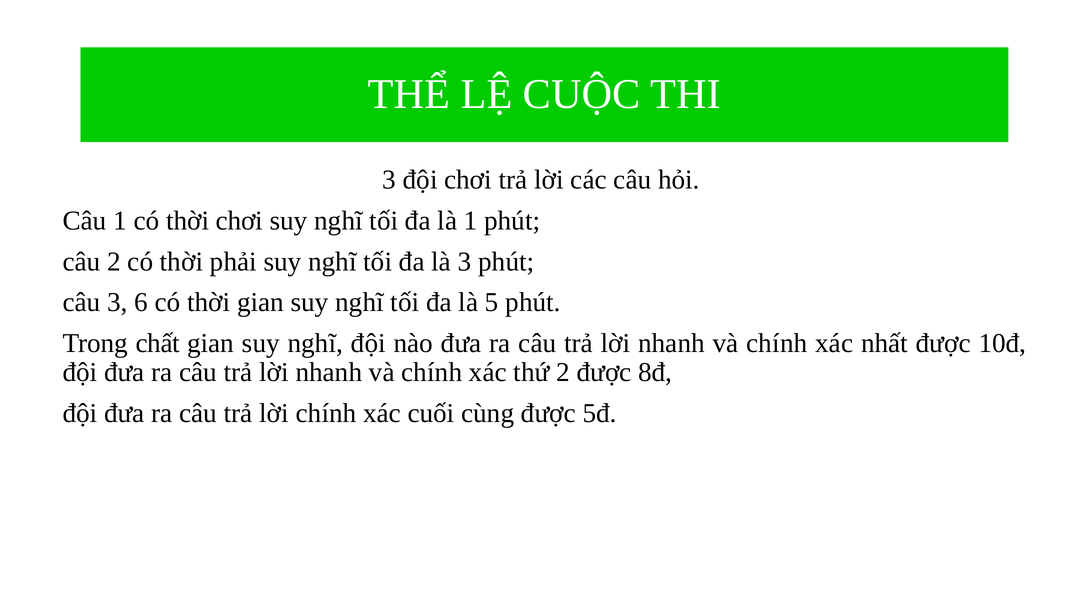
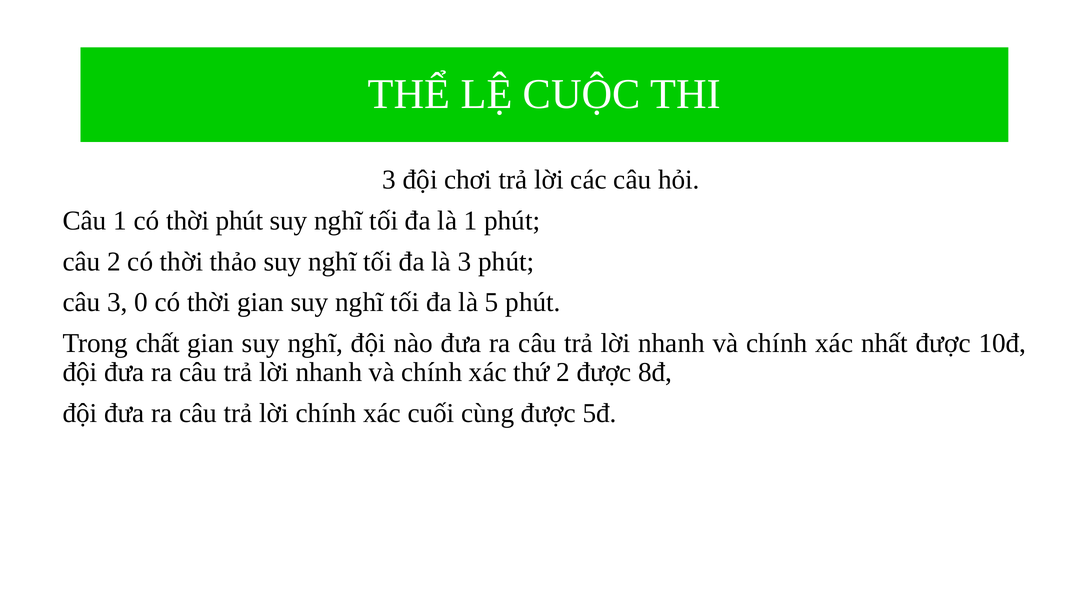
thời chơi: chơi -> phút
phải: phải -> thảo
6: 6 -> 0
